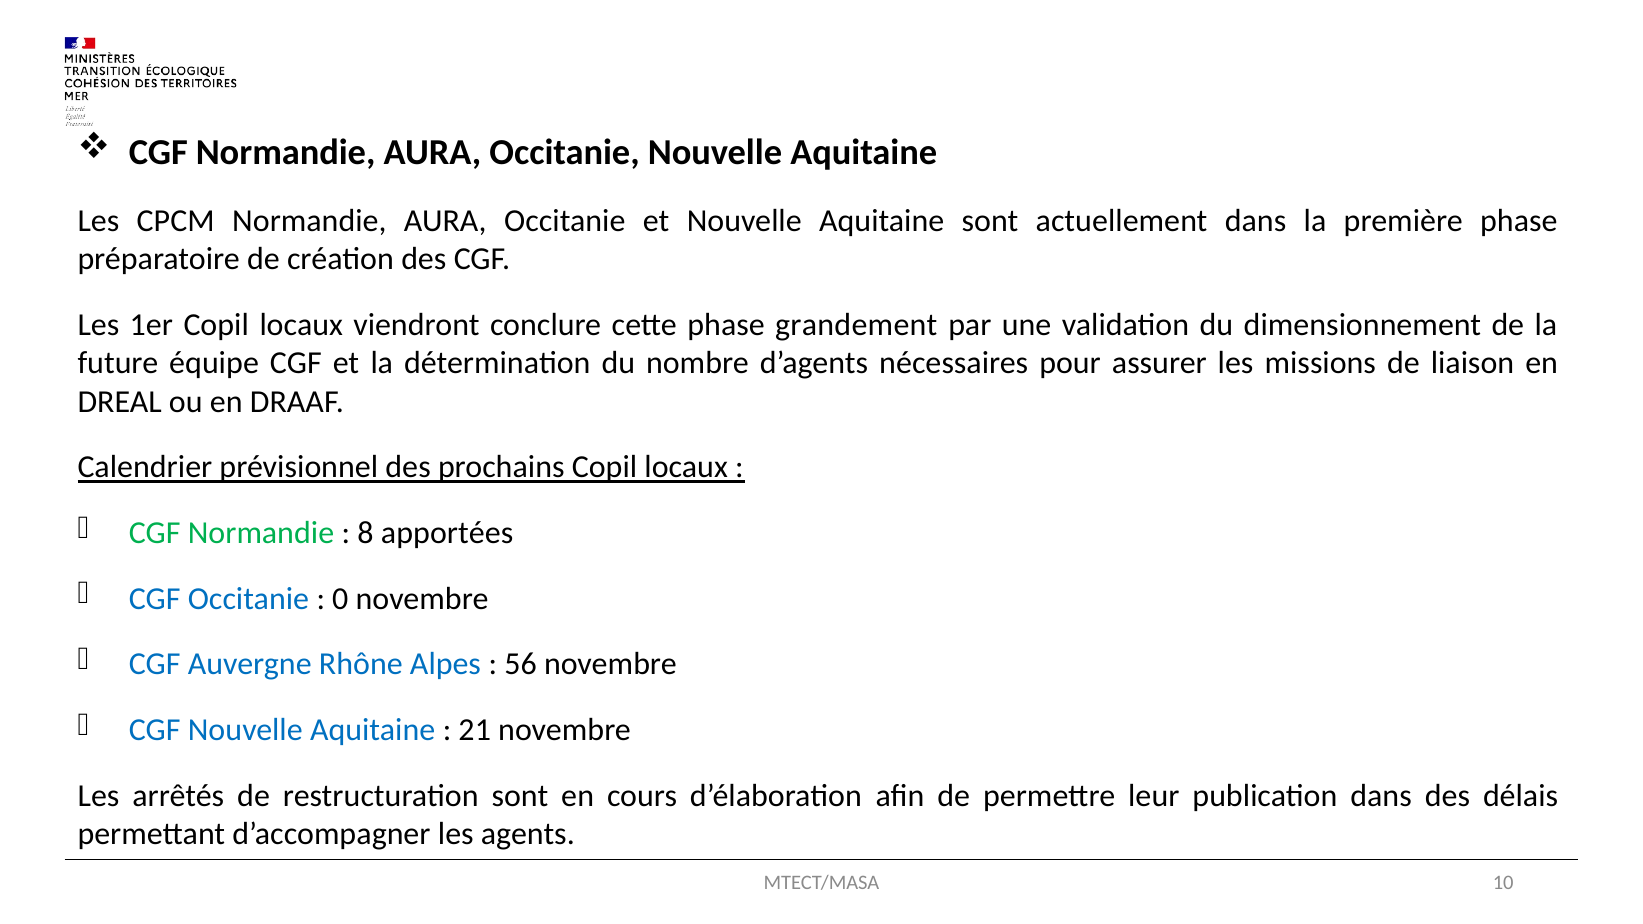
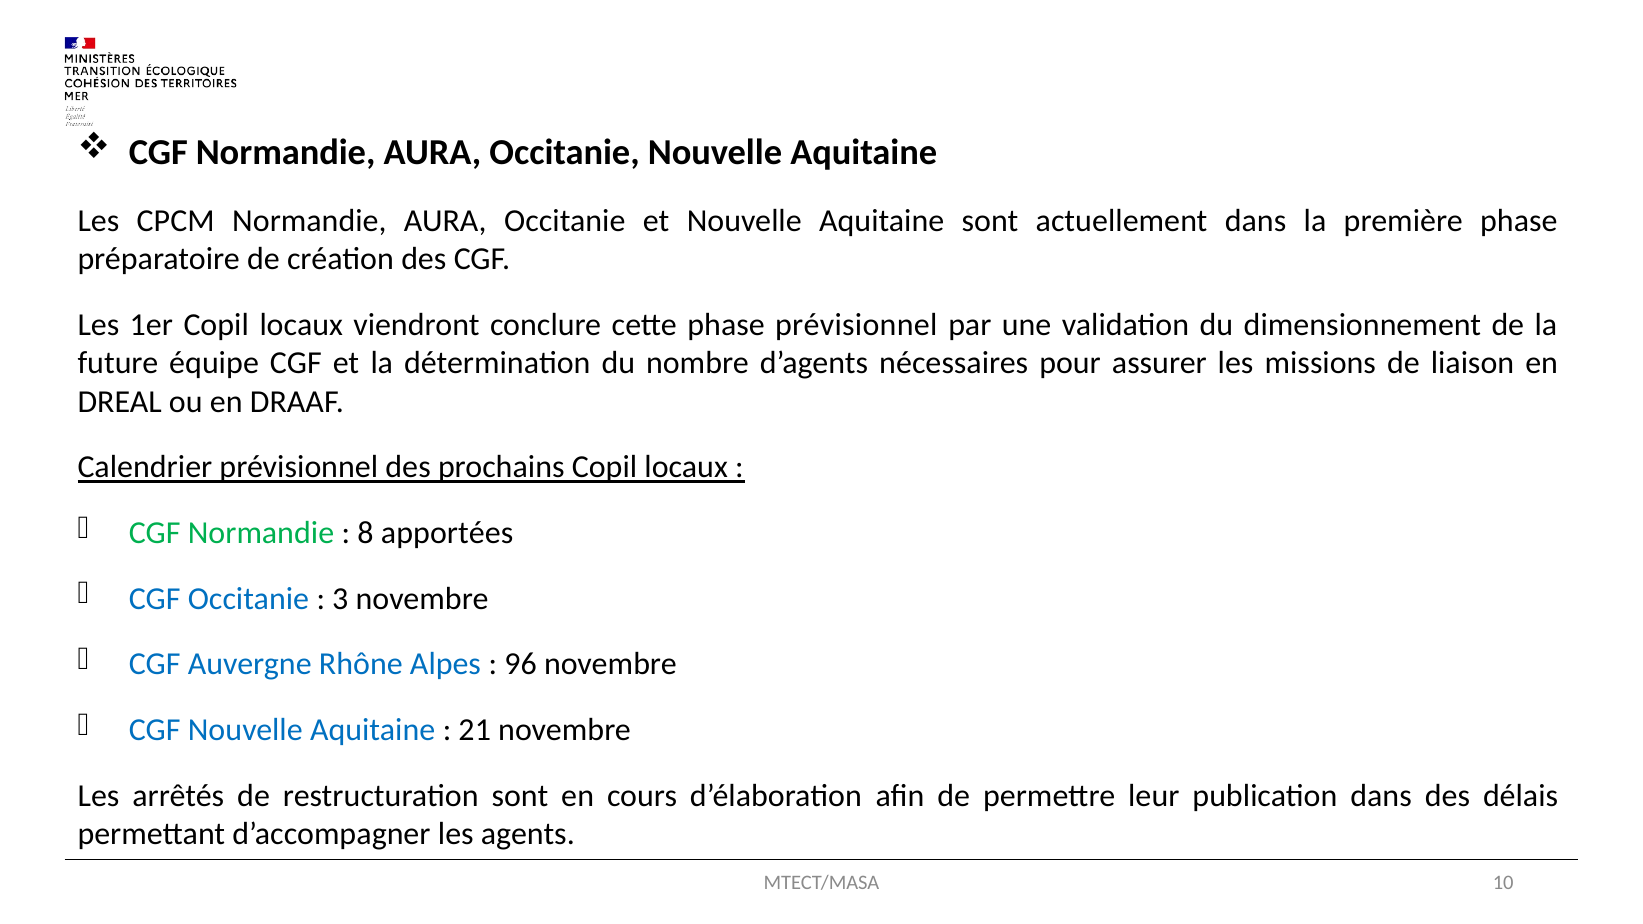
phase grandement: grandement -> prévisionnel
0: 0 -> 3
56: 56 -> 96
